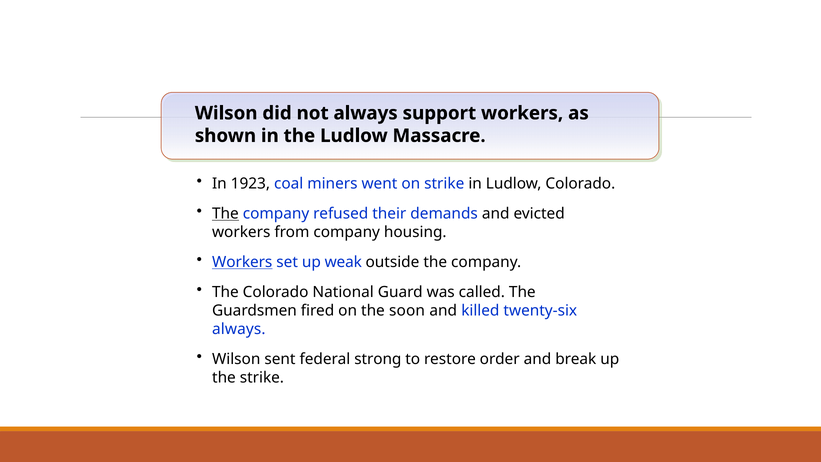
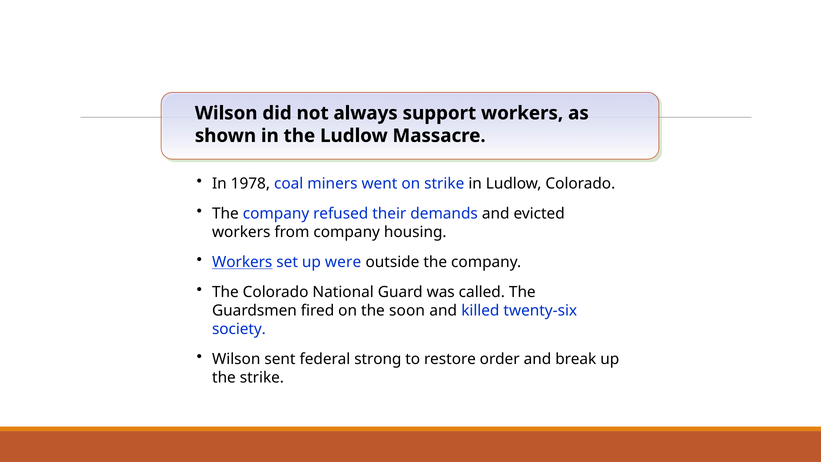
1923: 1923 -> 1978
The at (225, 214) underline: present -> none
weak: weak -> were
always at (239, 329): always -> society
